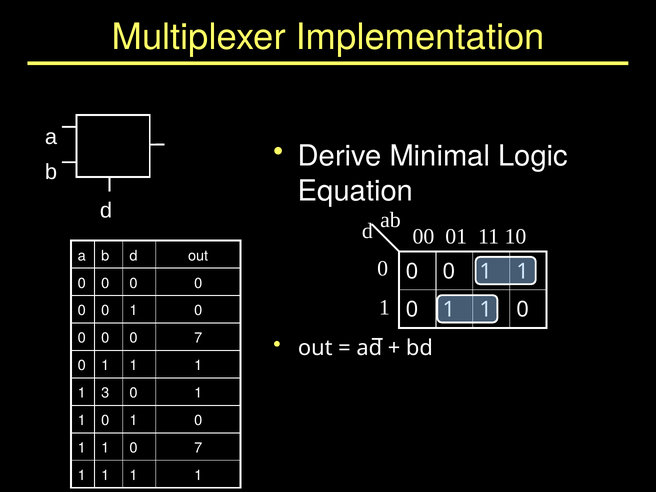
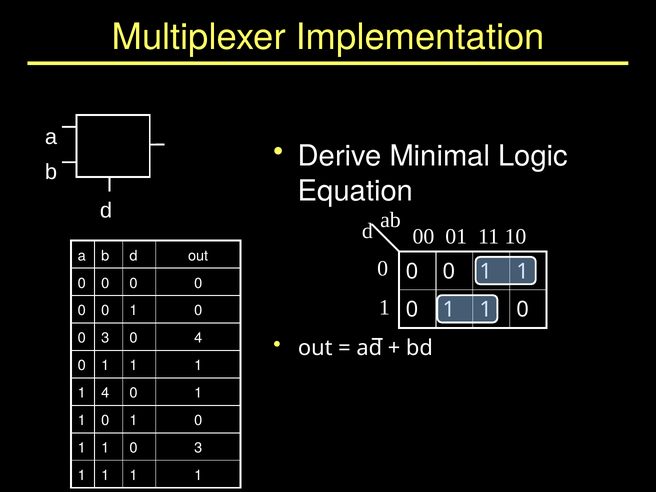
0 at (105, 338): 0 -> 3
7 at (198, 338): 7 -> 4
1 3: 3 -> 4
1 0 7: 7 -> 3
